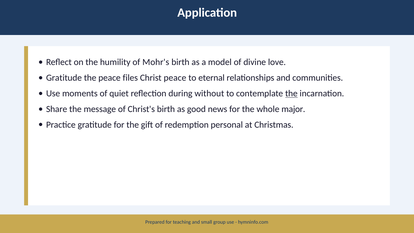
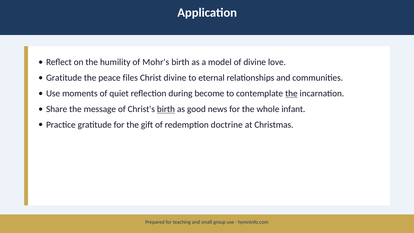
Christ peace: peace -> divine
without: without -> become
birth at (166, 109) underline: none -> present
major: major -> infant
personal: personal -> doctrine
